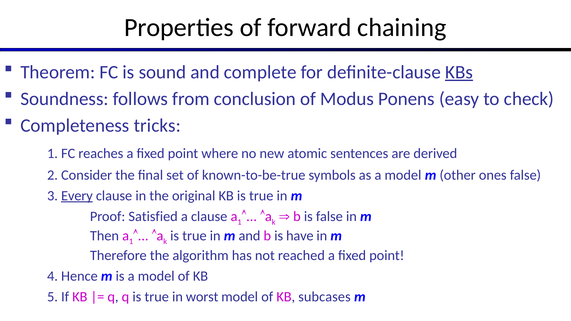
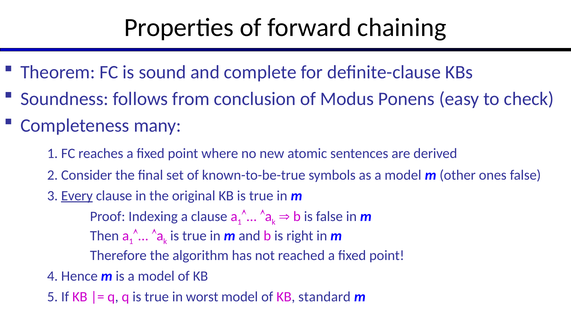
KBs underline: present -> none
tricks: tricks -> many
Satisfied: Satisfied -> Indexing
have: have -> right
subcases: subcases -> standard
